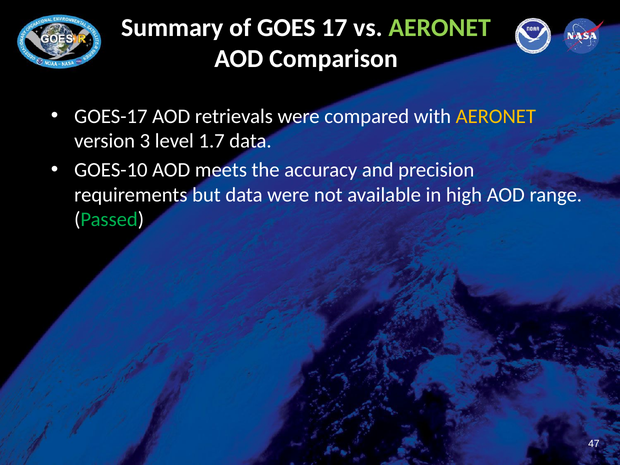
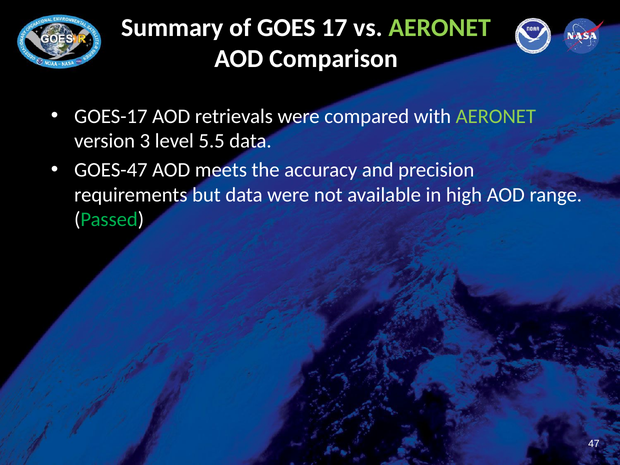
AERONET at (496, 116) colour: yellow -> light green
1.7: 1.7 -> 5.5
GOES-10: GOES-10 -> GOES-47
